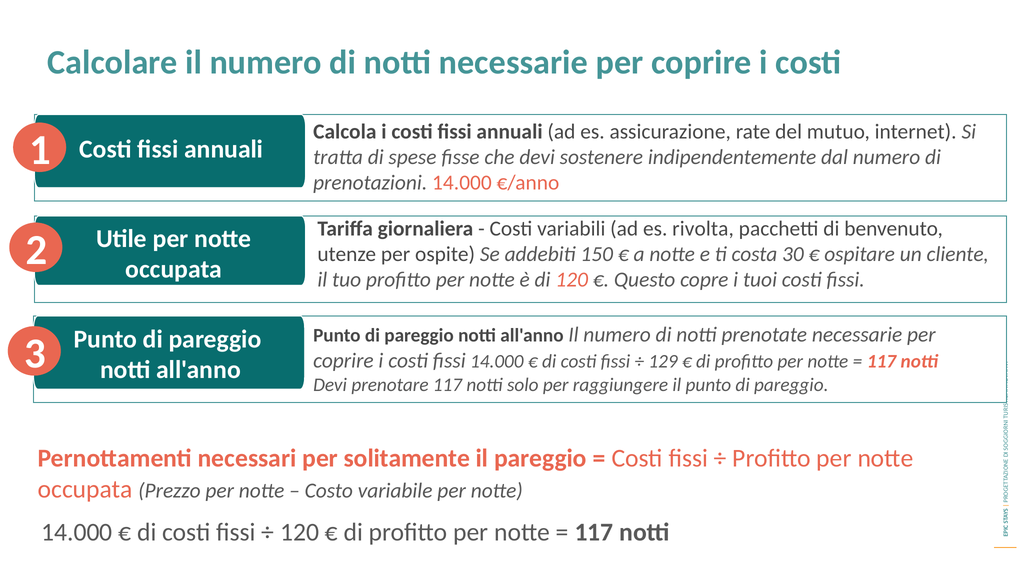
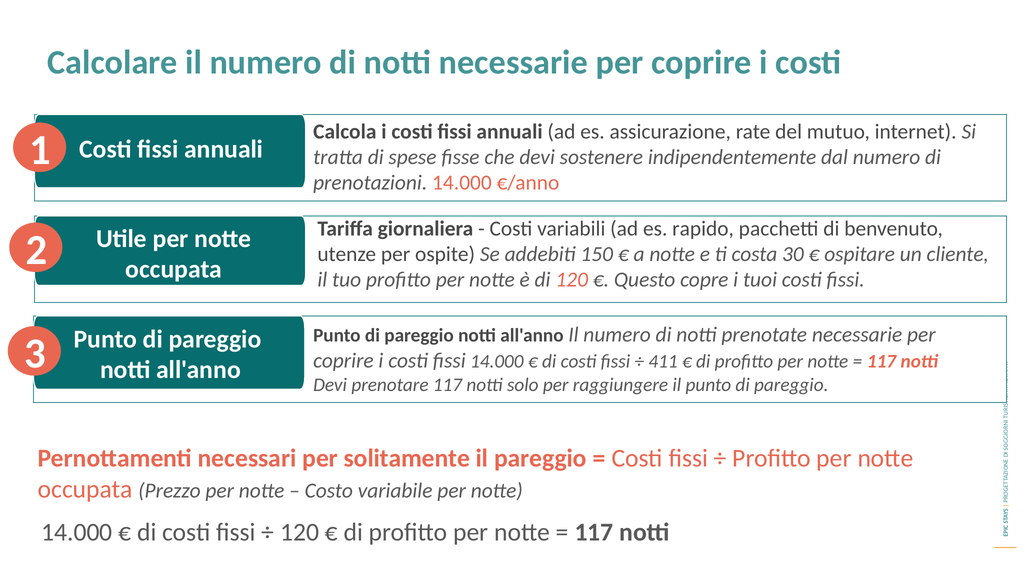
rivolta: rivolta -> rapido
129: 129 -> 411
